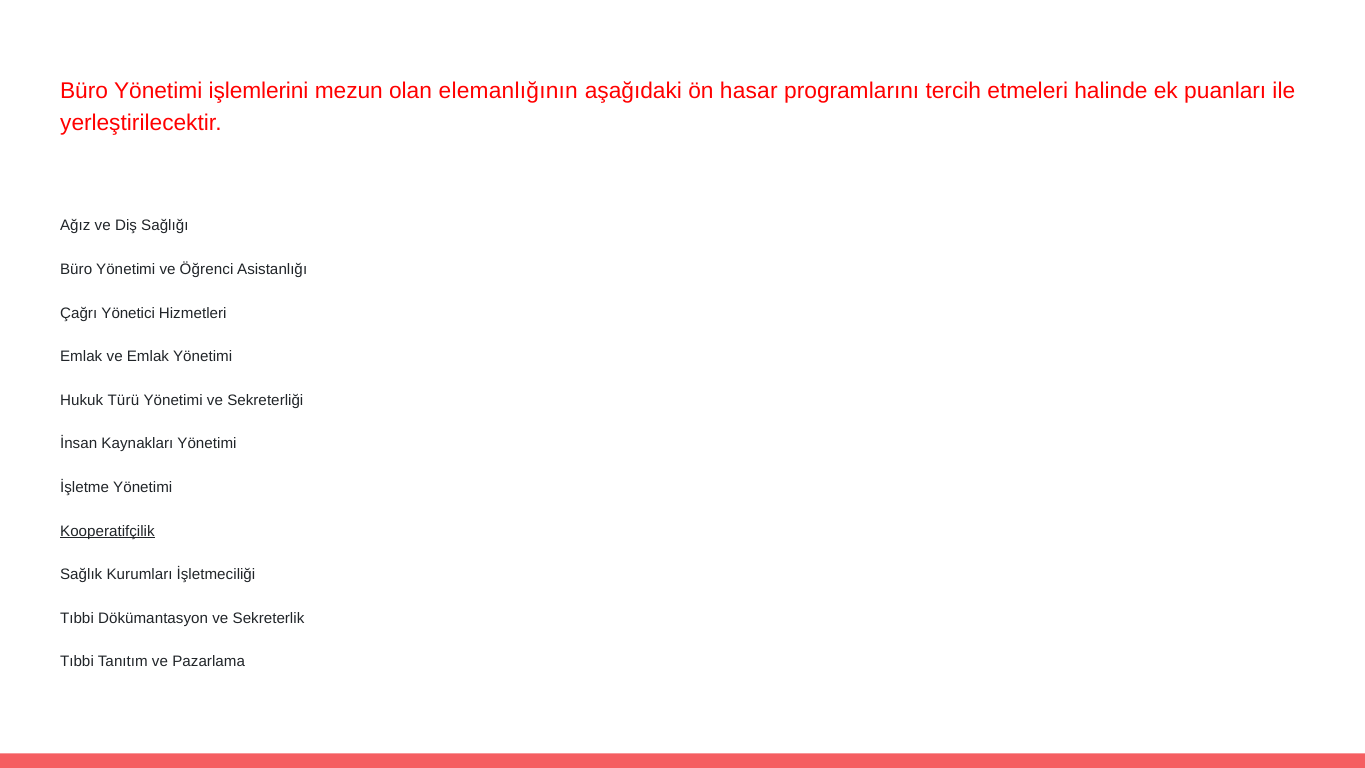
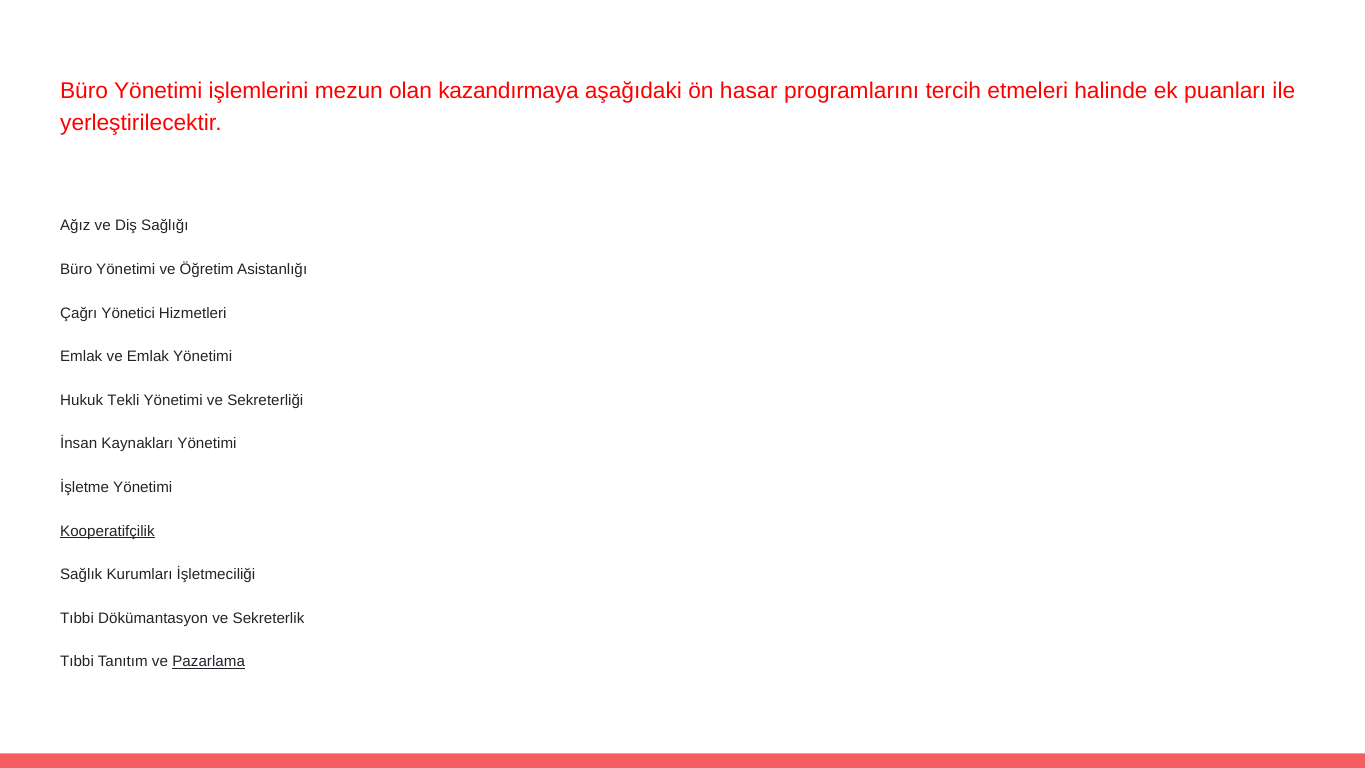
elemanlığının: elemanlığının -> kazandırmaya
Öğrenci: Öğrenci -> Öğretim
Türü: Türü -> Tekli
Pazarlama underline: none -> present
